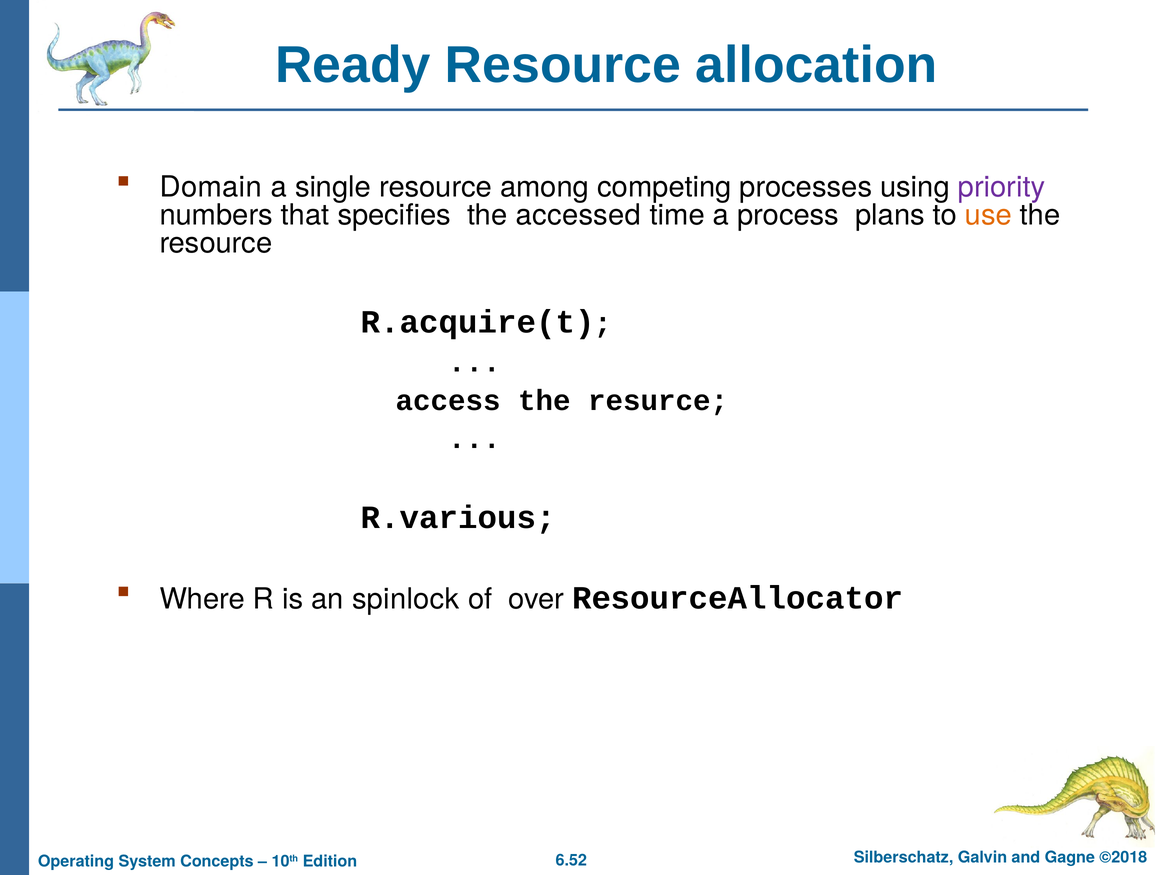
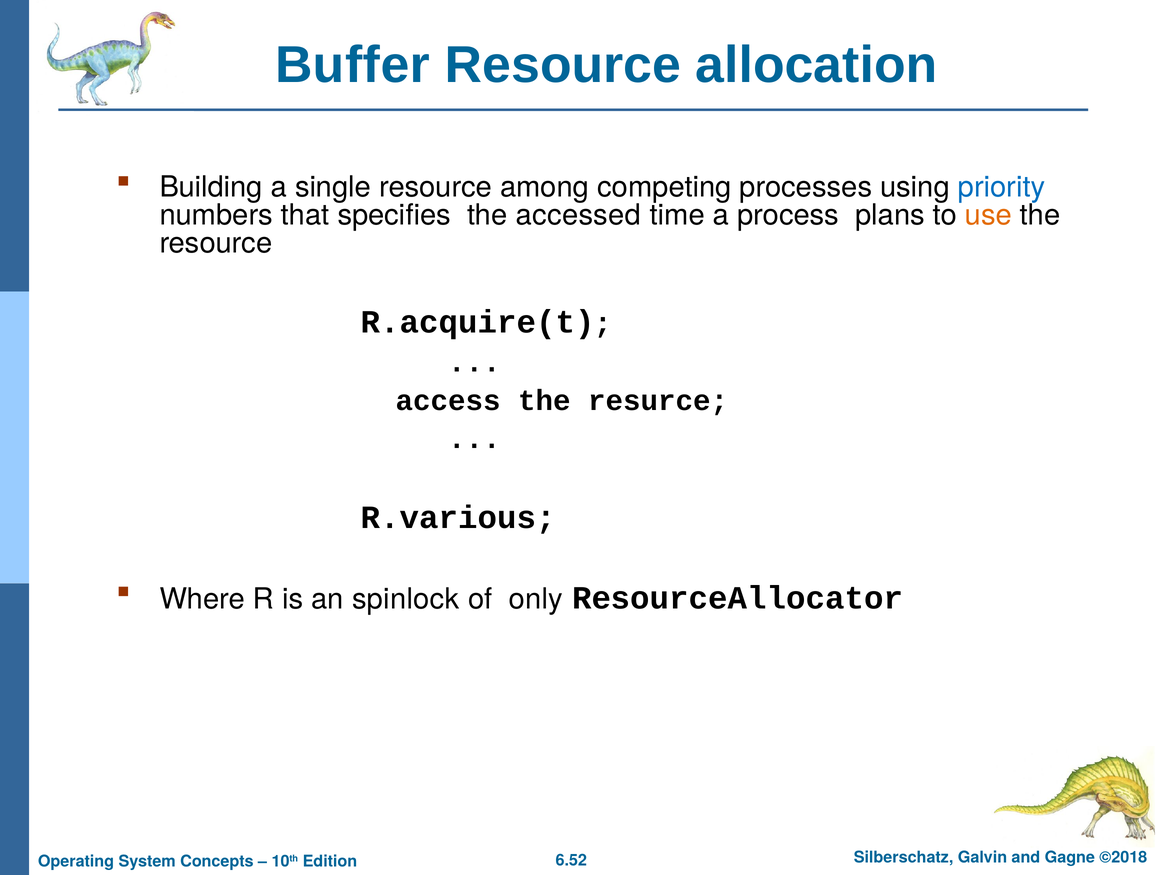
Ready: Ready -> Buffer
Domain: Domain -> Building
priority colour: purple -> blue
over: over -> only
